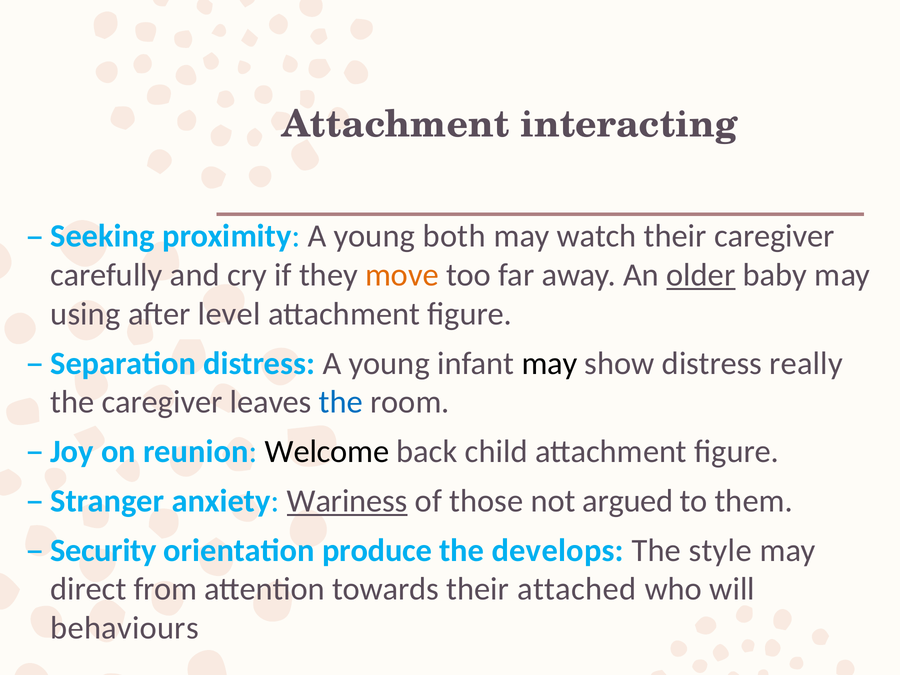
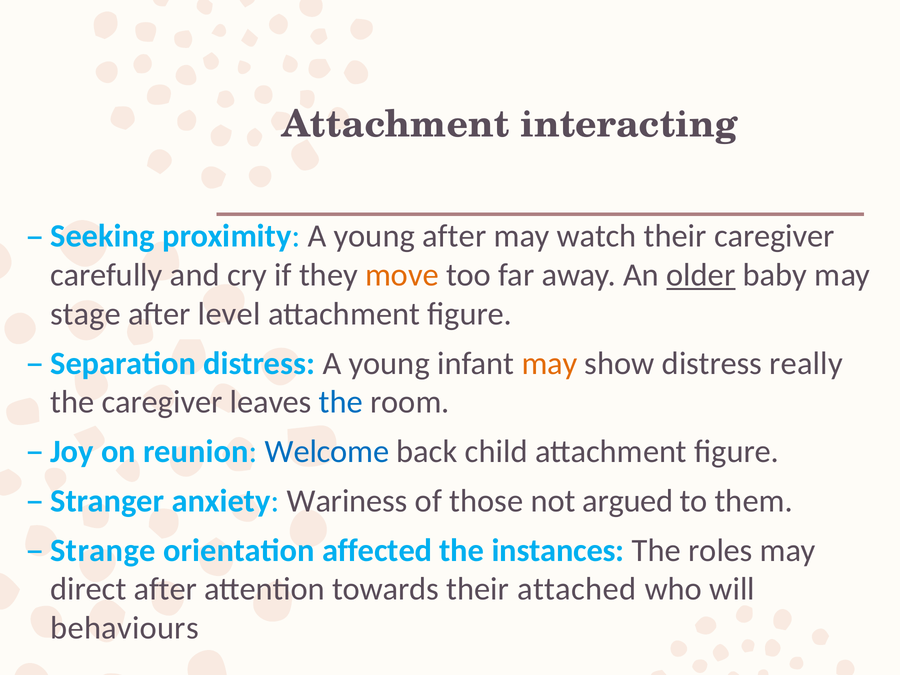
young both: both -> after
using: using -> stage
may at (549, 363) colour: black -> orange
Welcome colour: black -> blue
Wariness underline: present -> none
Security: Security -> Strange
produce: produce -> affected
develops: develops -> instances
style: style -> roles
direct from: from -> after
